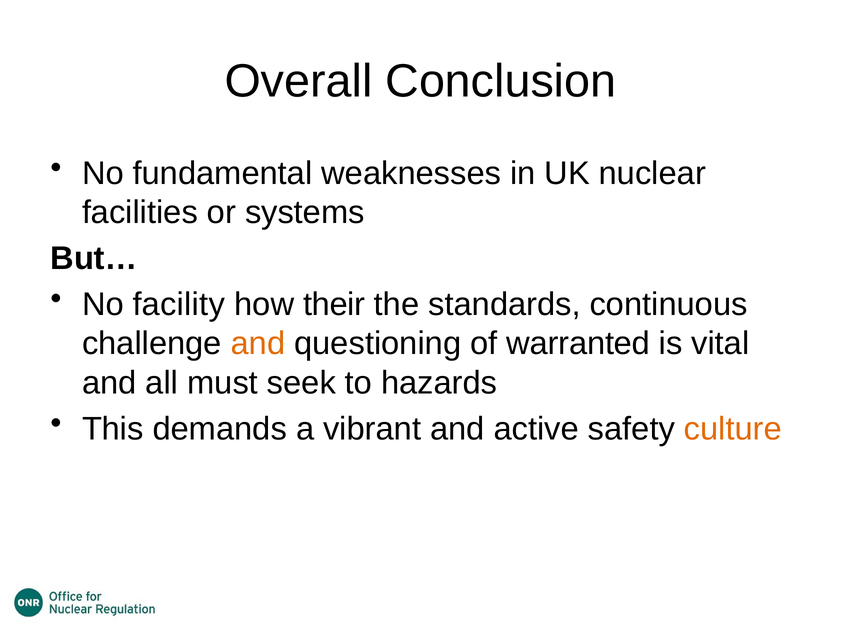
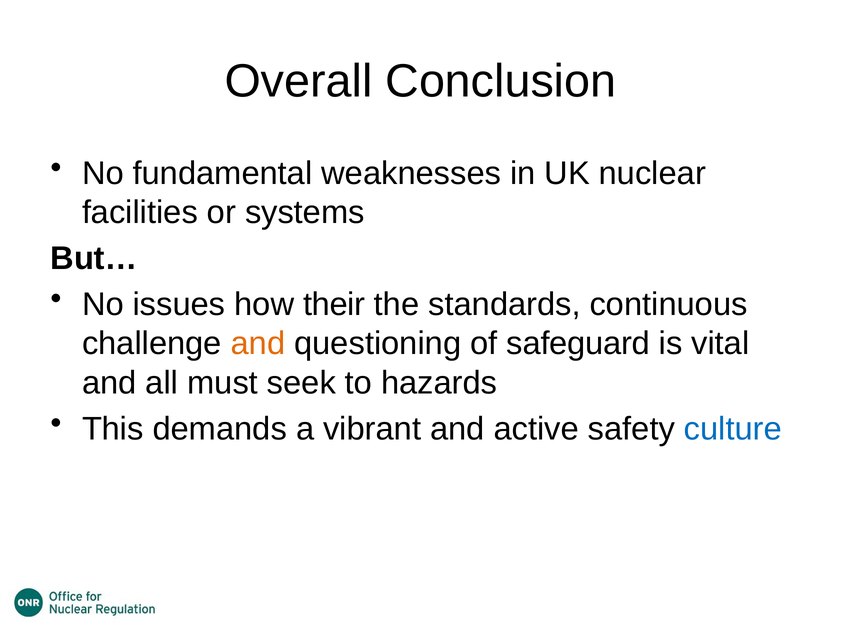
facility: facility -> issues
warranted: warranted -> safeguard
culture colour: orange -> blue
